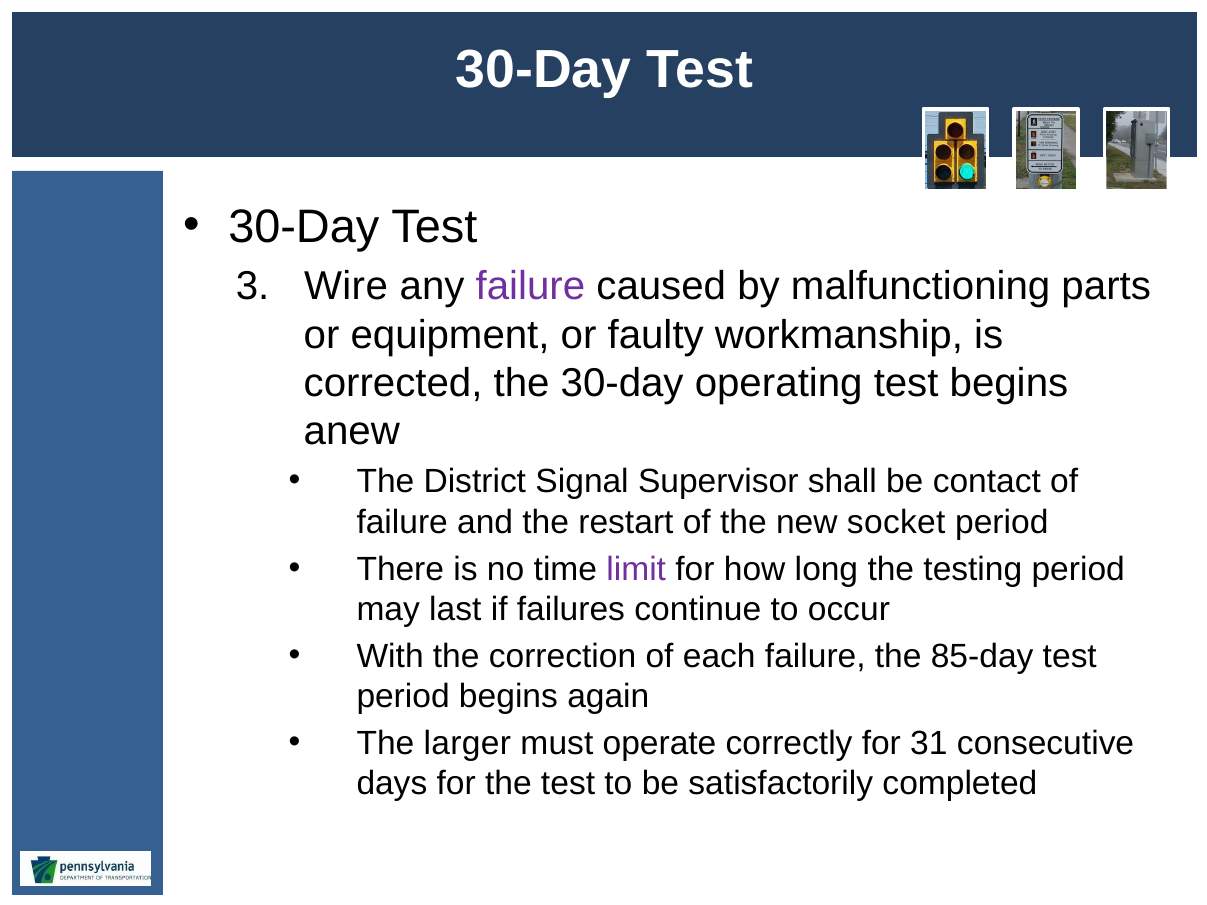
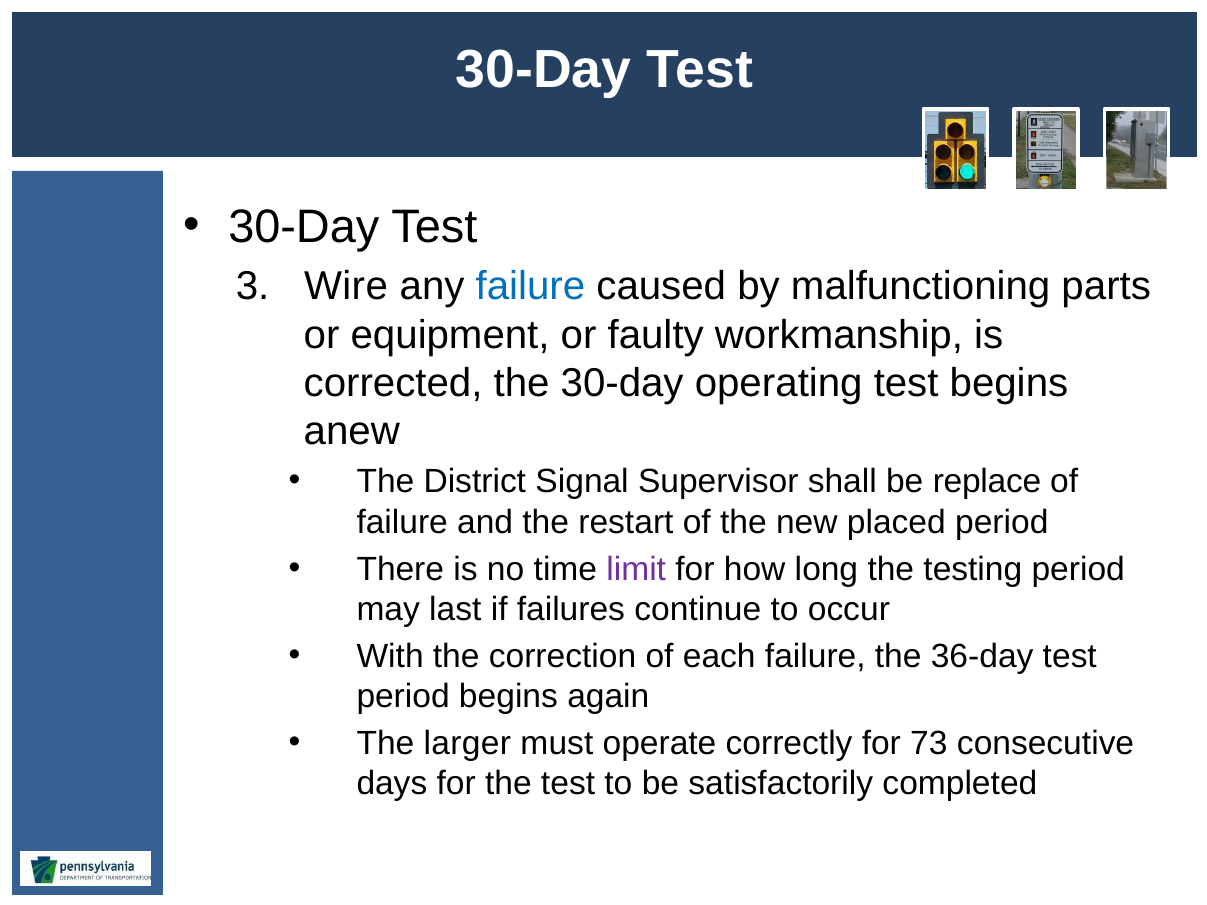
failure at (530, 287) colour: purple -> blue
contact: contact -> replace
socket: socket -> placed
85-day: 85-day -> 36-day
31: 31 -> 73
